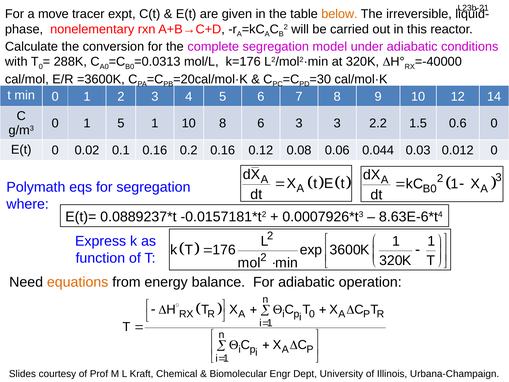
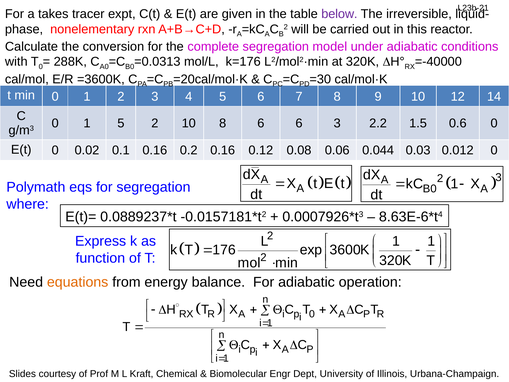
move: move -> takes
below colour: orange -> purple
5 1: 1 -> 2
6 3: 3 -> 6
